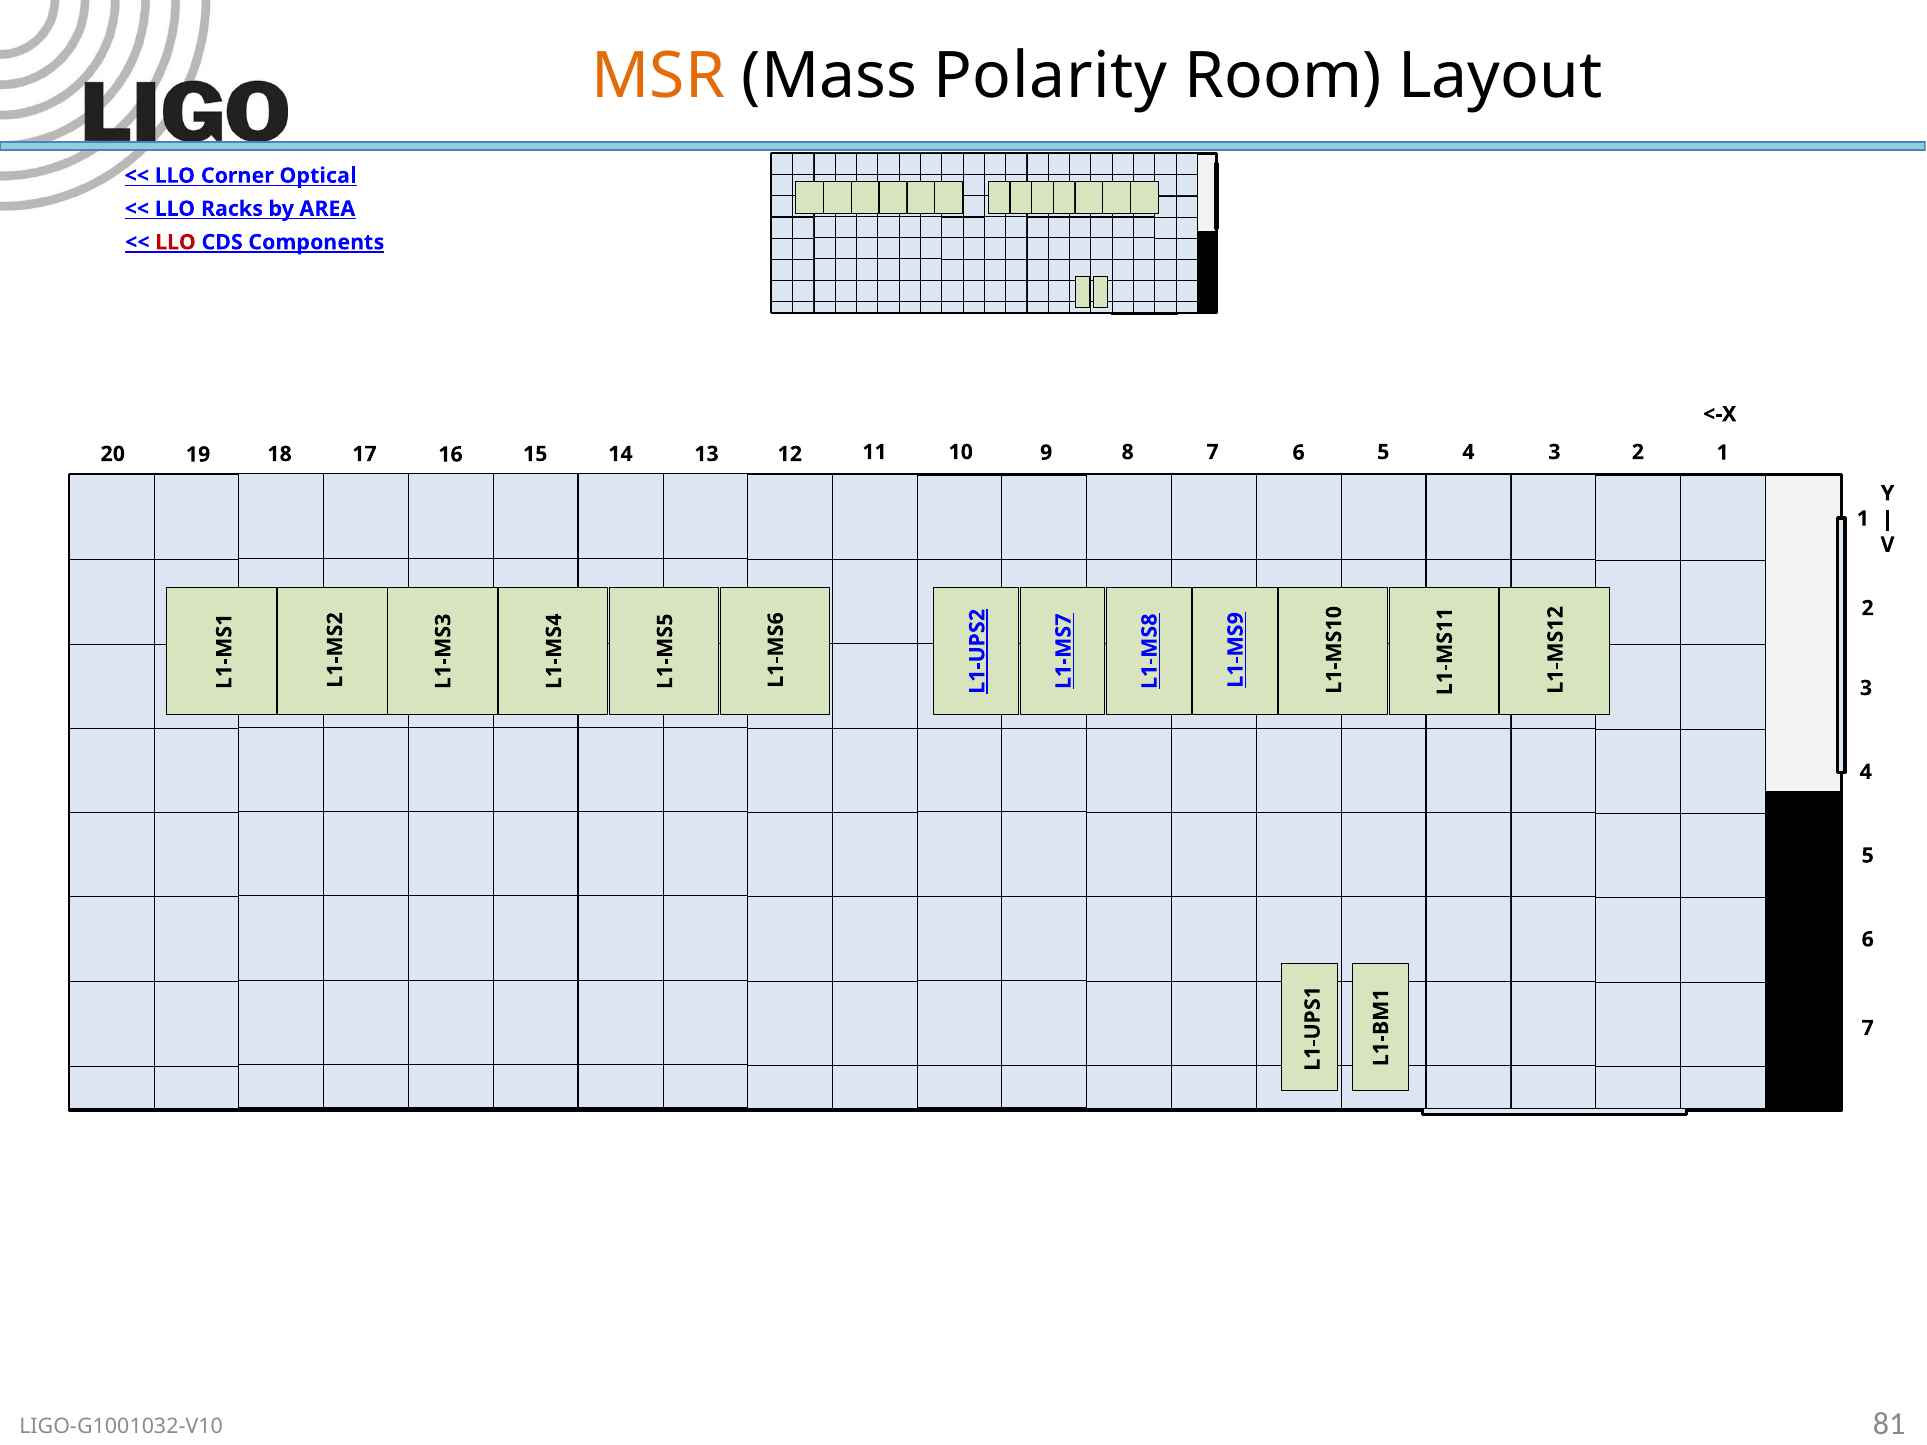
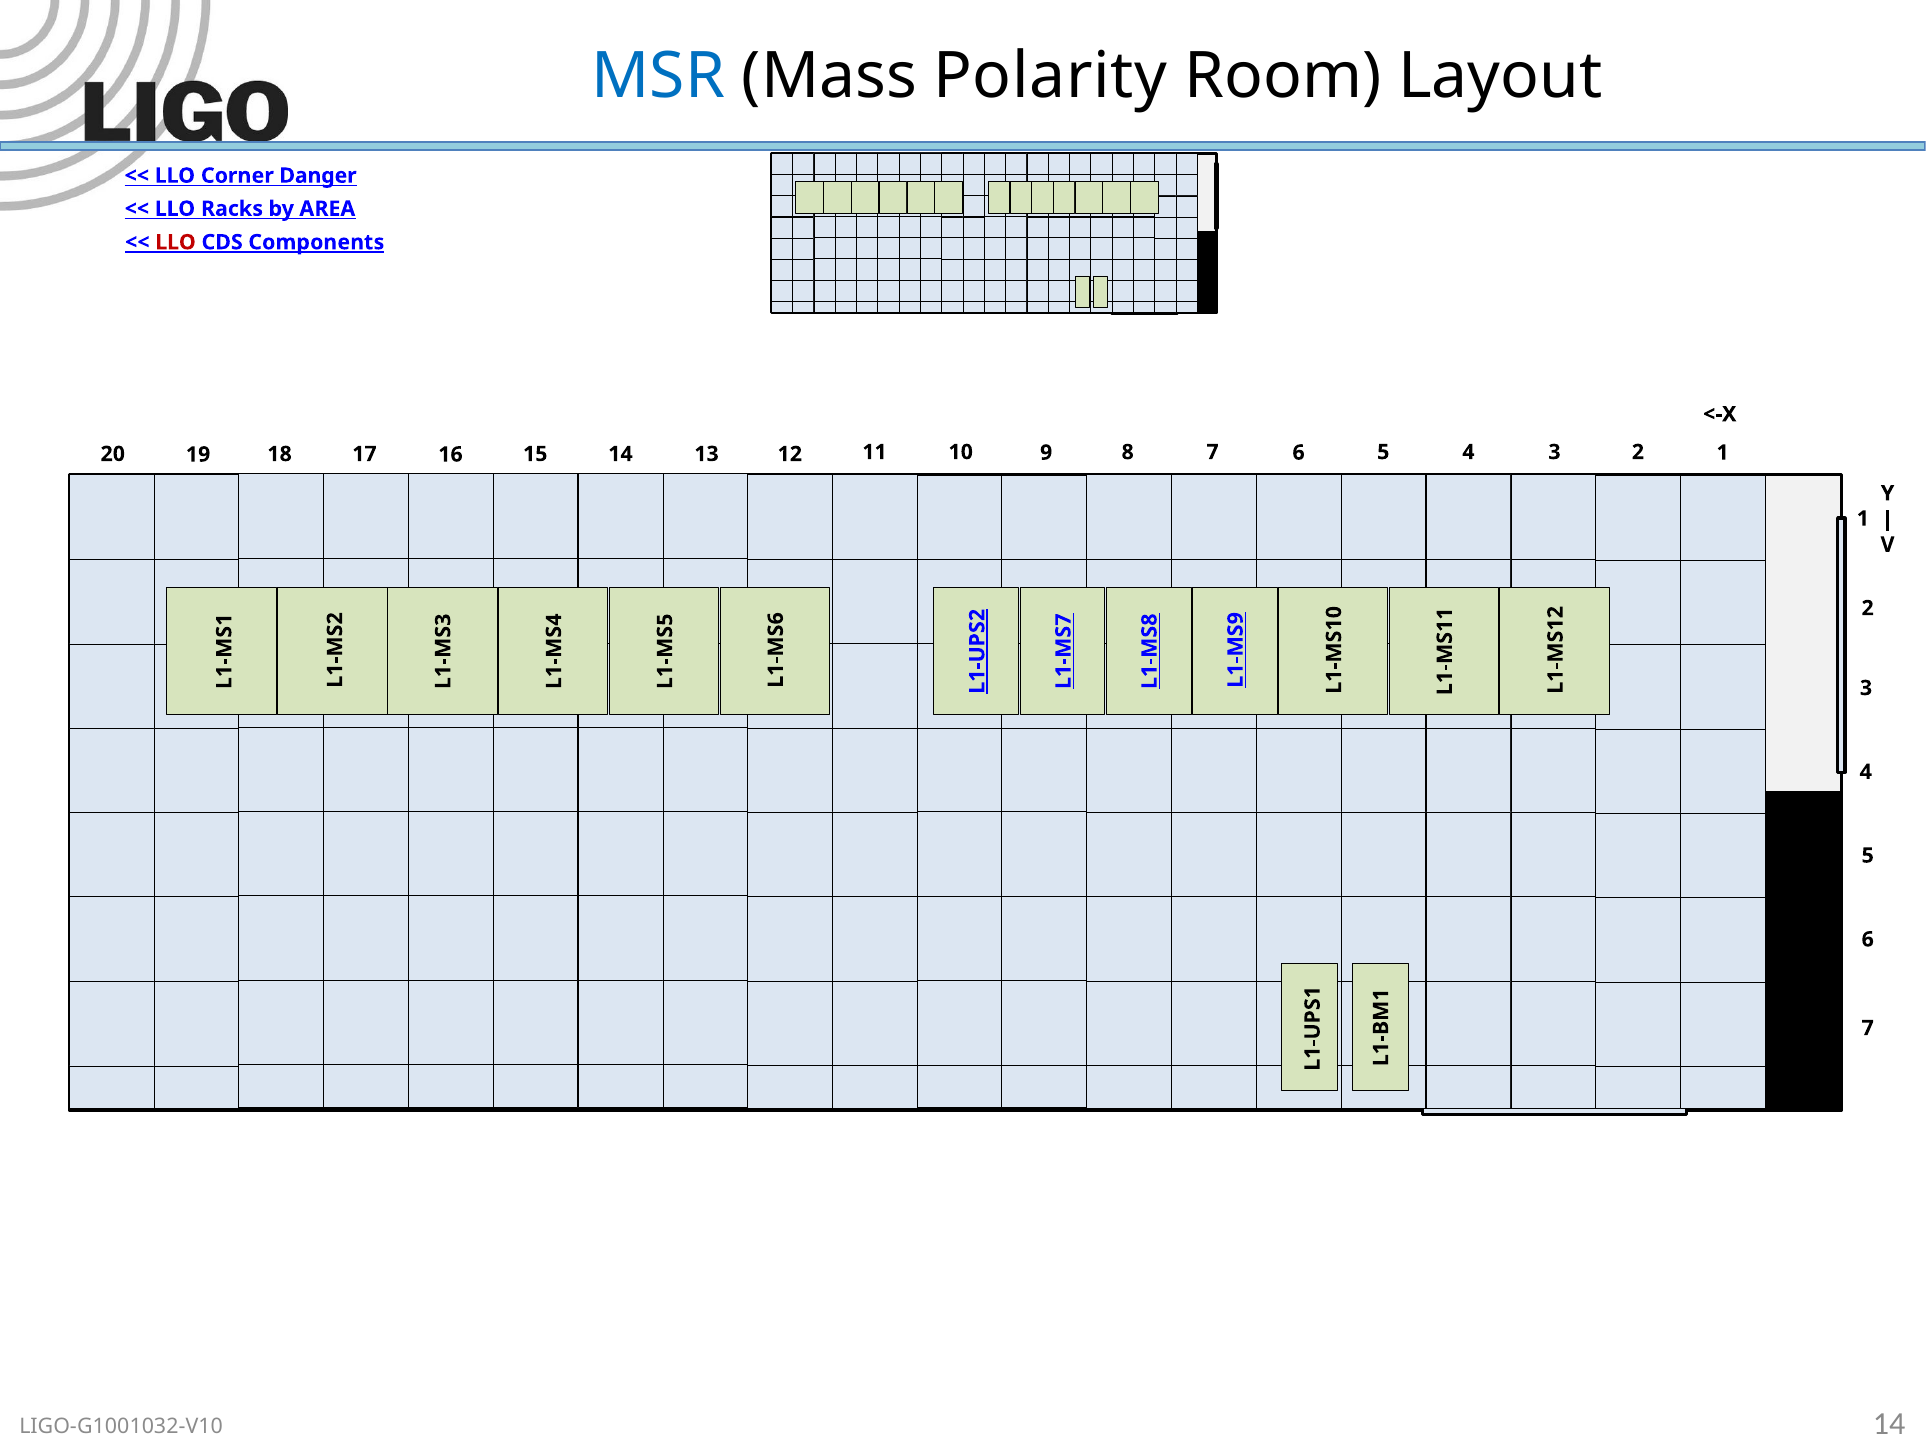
MSR colour: orange -> blue
Optical: Optical -> Danger
LIGO-G1001032-V10 81: 81 -> 14
